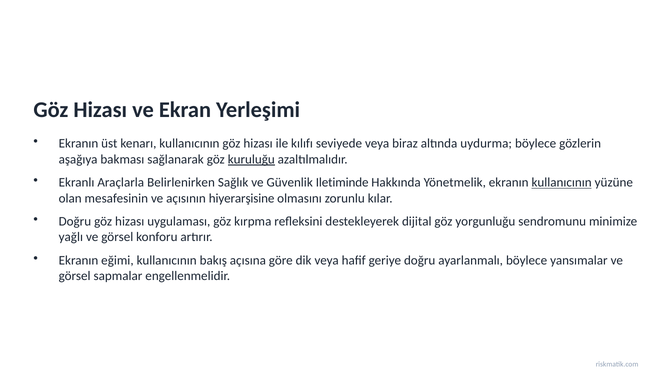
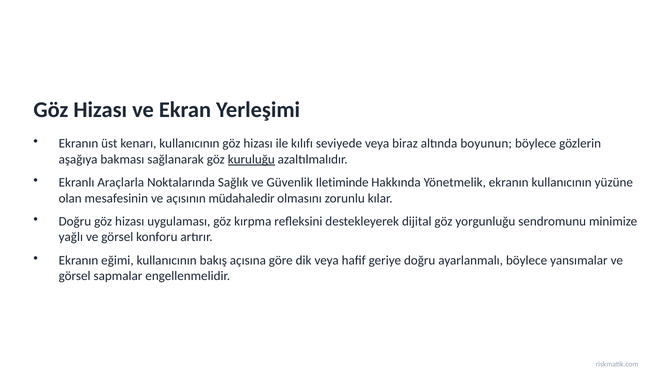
uydurma: uydurma -> boyunun
Belirlenirken: Belirlenirken -> Noktalarında
kullanıcının at (562, 183) underline: present -> none
hiyerarşisine: hiyerarşisine -> müdahaledir
